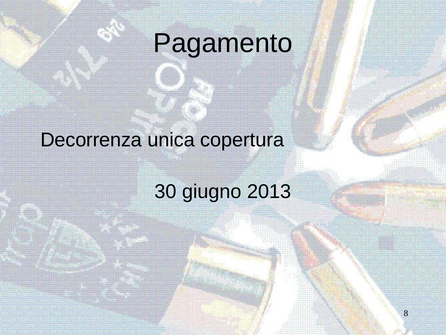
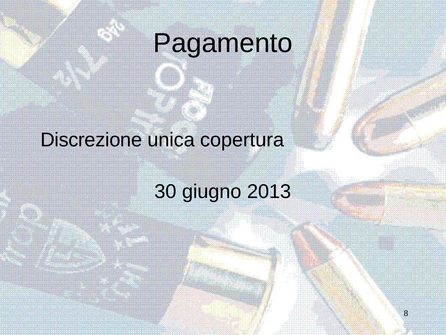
Decorrenza: Decorrenza -> Discrezione
